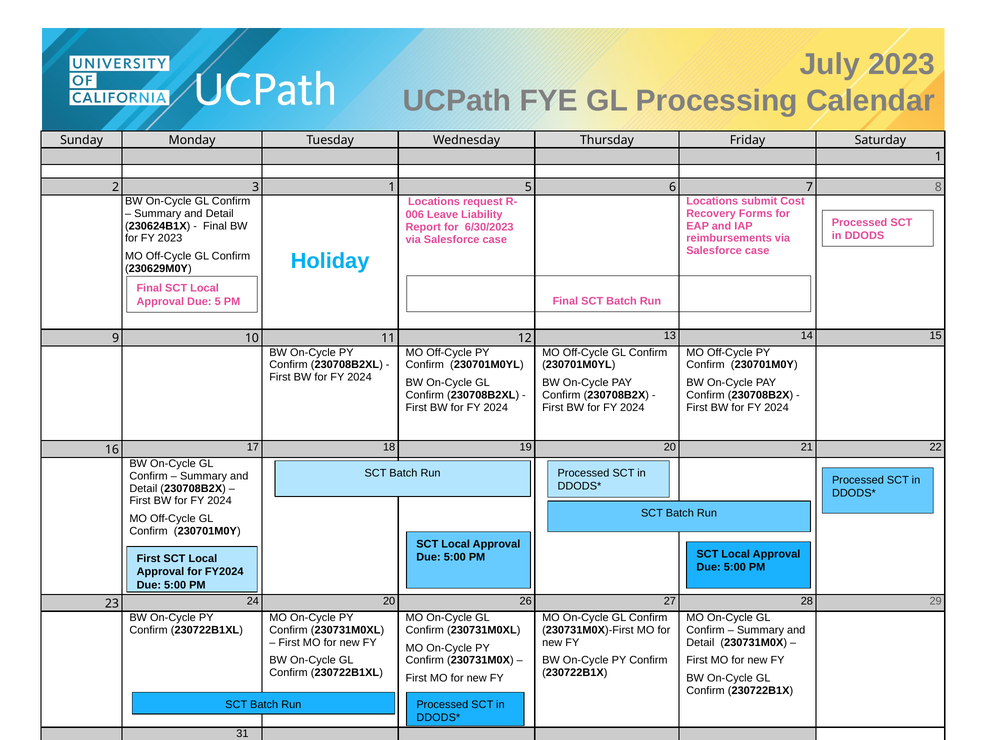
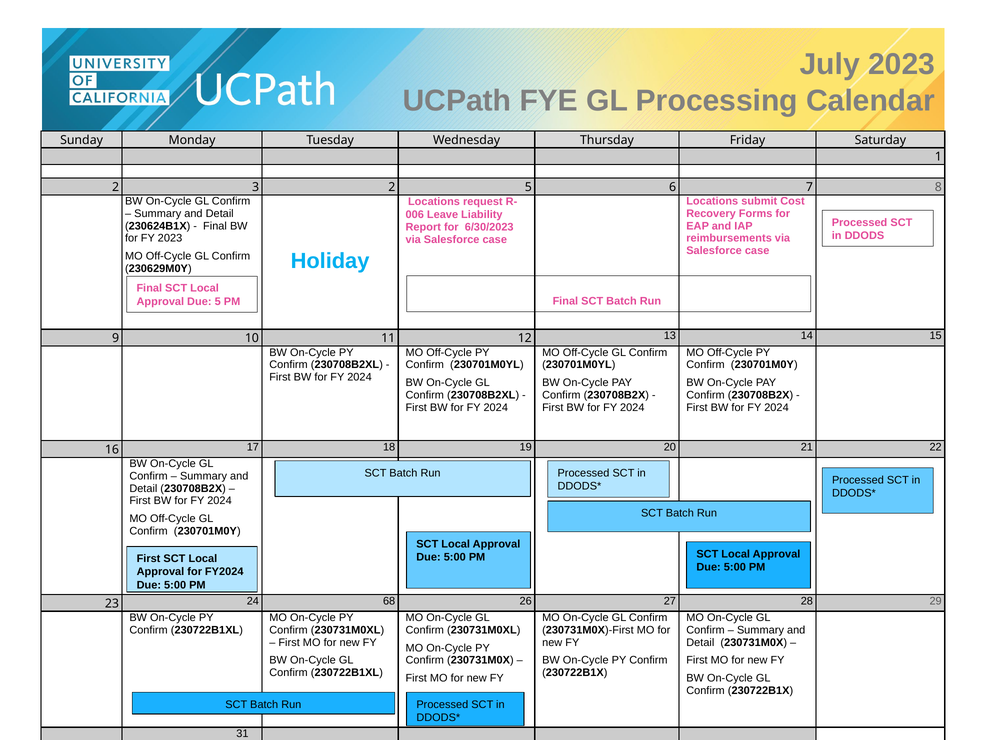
3 1: 1 -> 2
24 20: 20 -> 68
